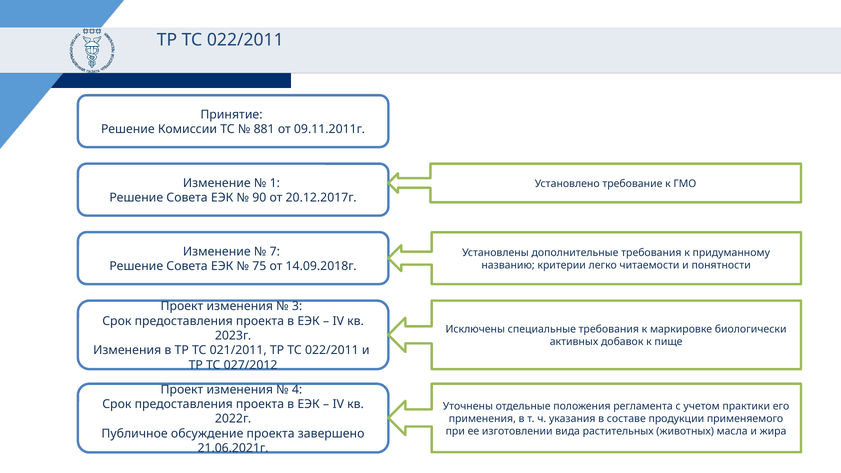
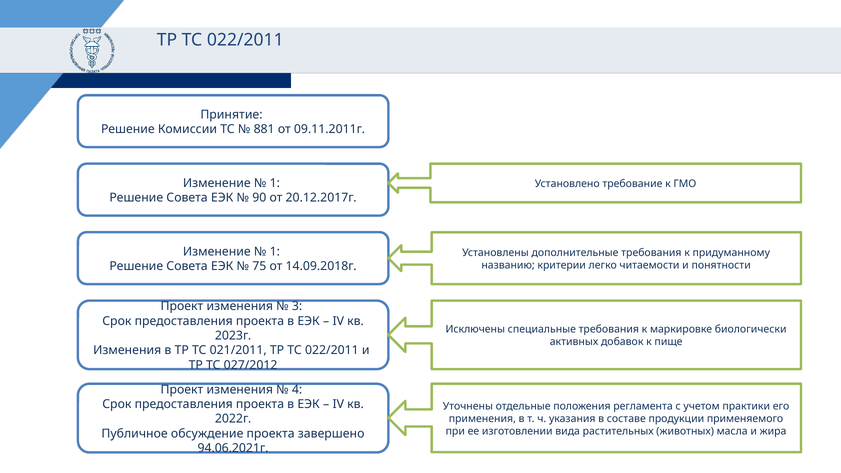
7 at (275, 252): 7 -> 1
21.06.2021г: 21.06.2021г -> 94.06.2021г
